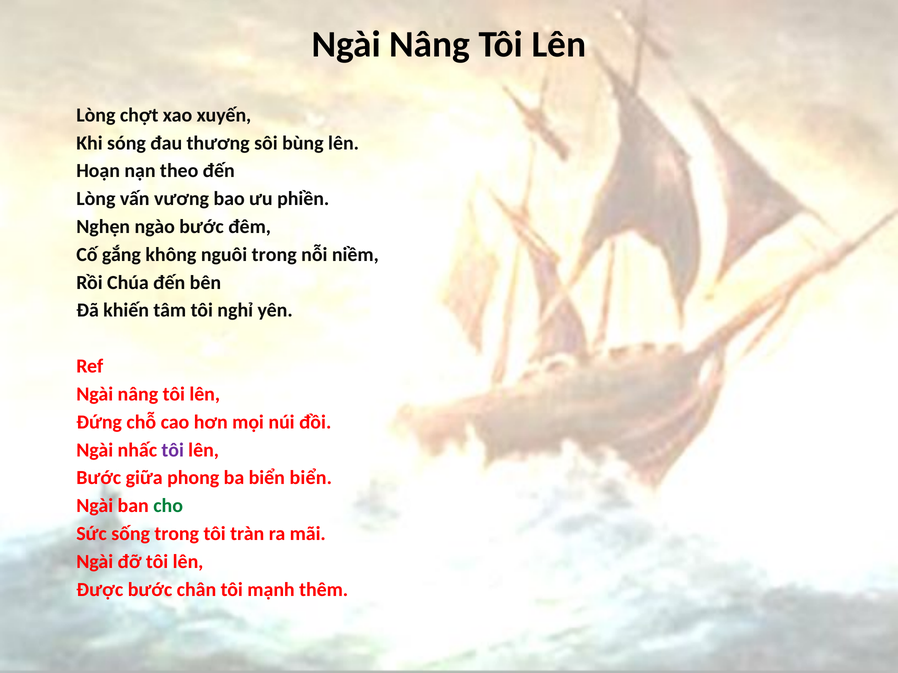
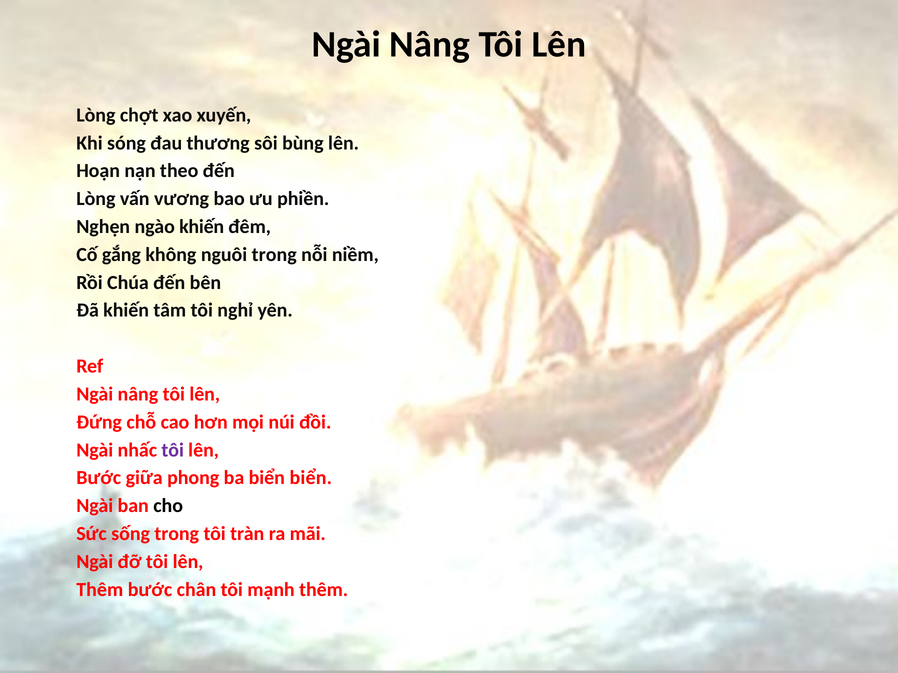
ngào bước: bước -> khiến
cho colour: green -> black
Được at (100, 590): Được -> Thêm
